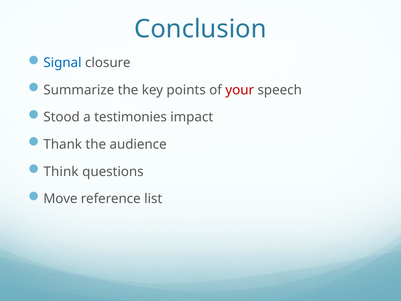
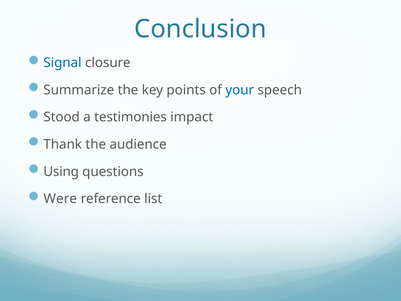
your colour: red -> blue
Think: Think -> Using
Move: Move -> Were
